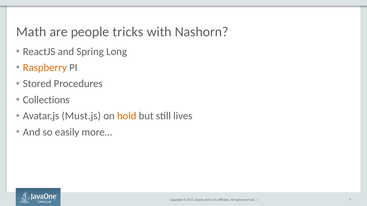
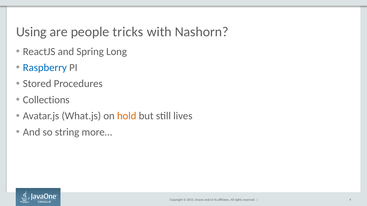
Math: Math -> Using
Raspberry colour: orange -> blue
Must.js: Must.js -> What.js
easily: easily -> string
